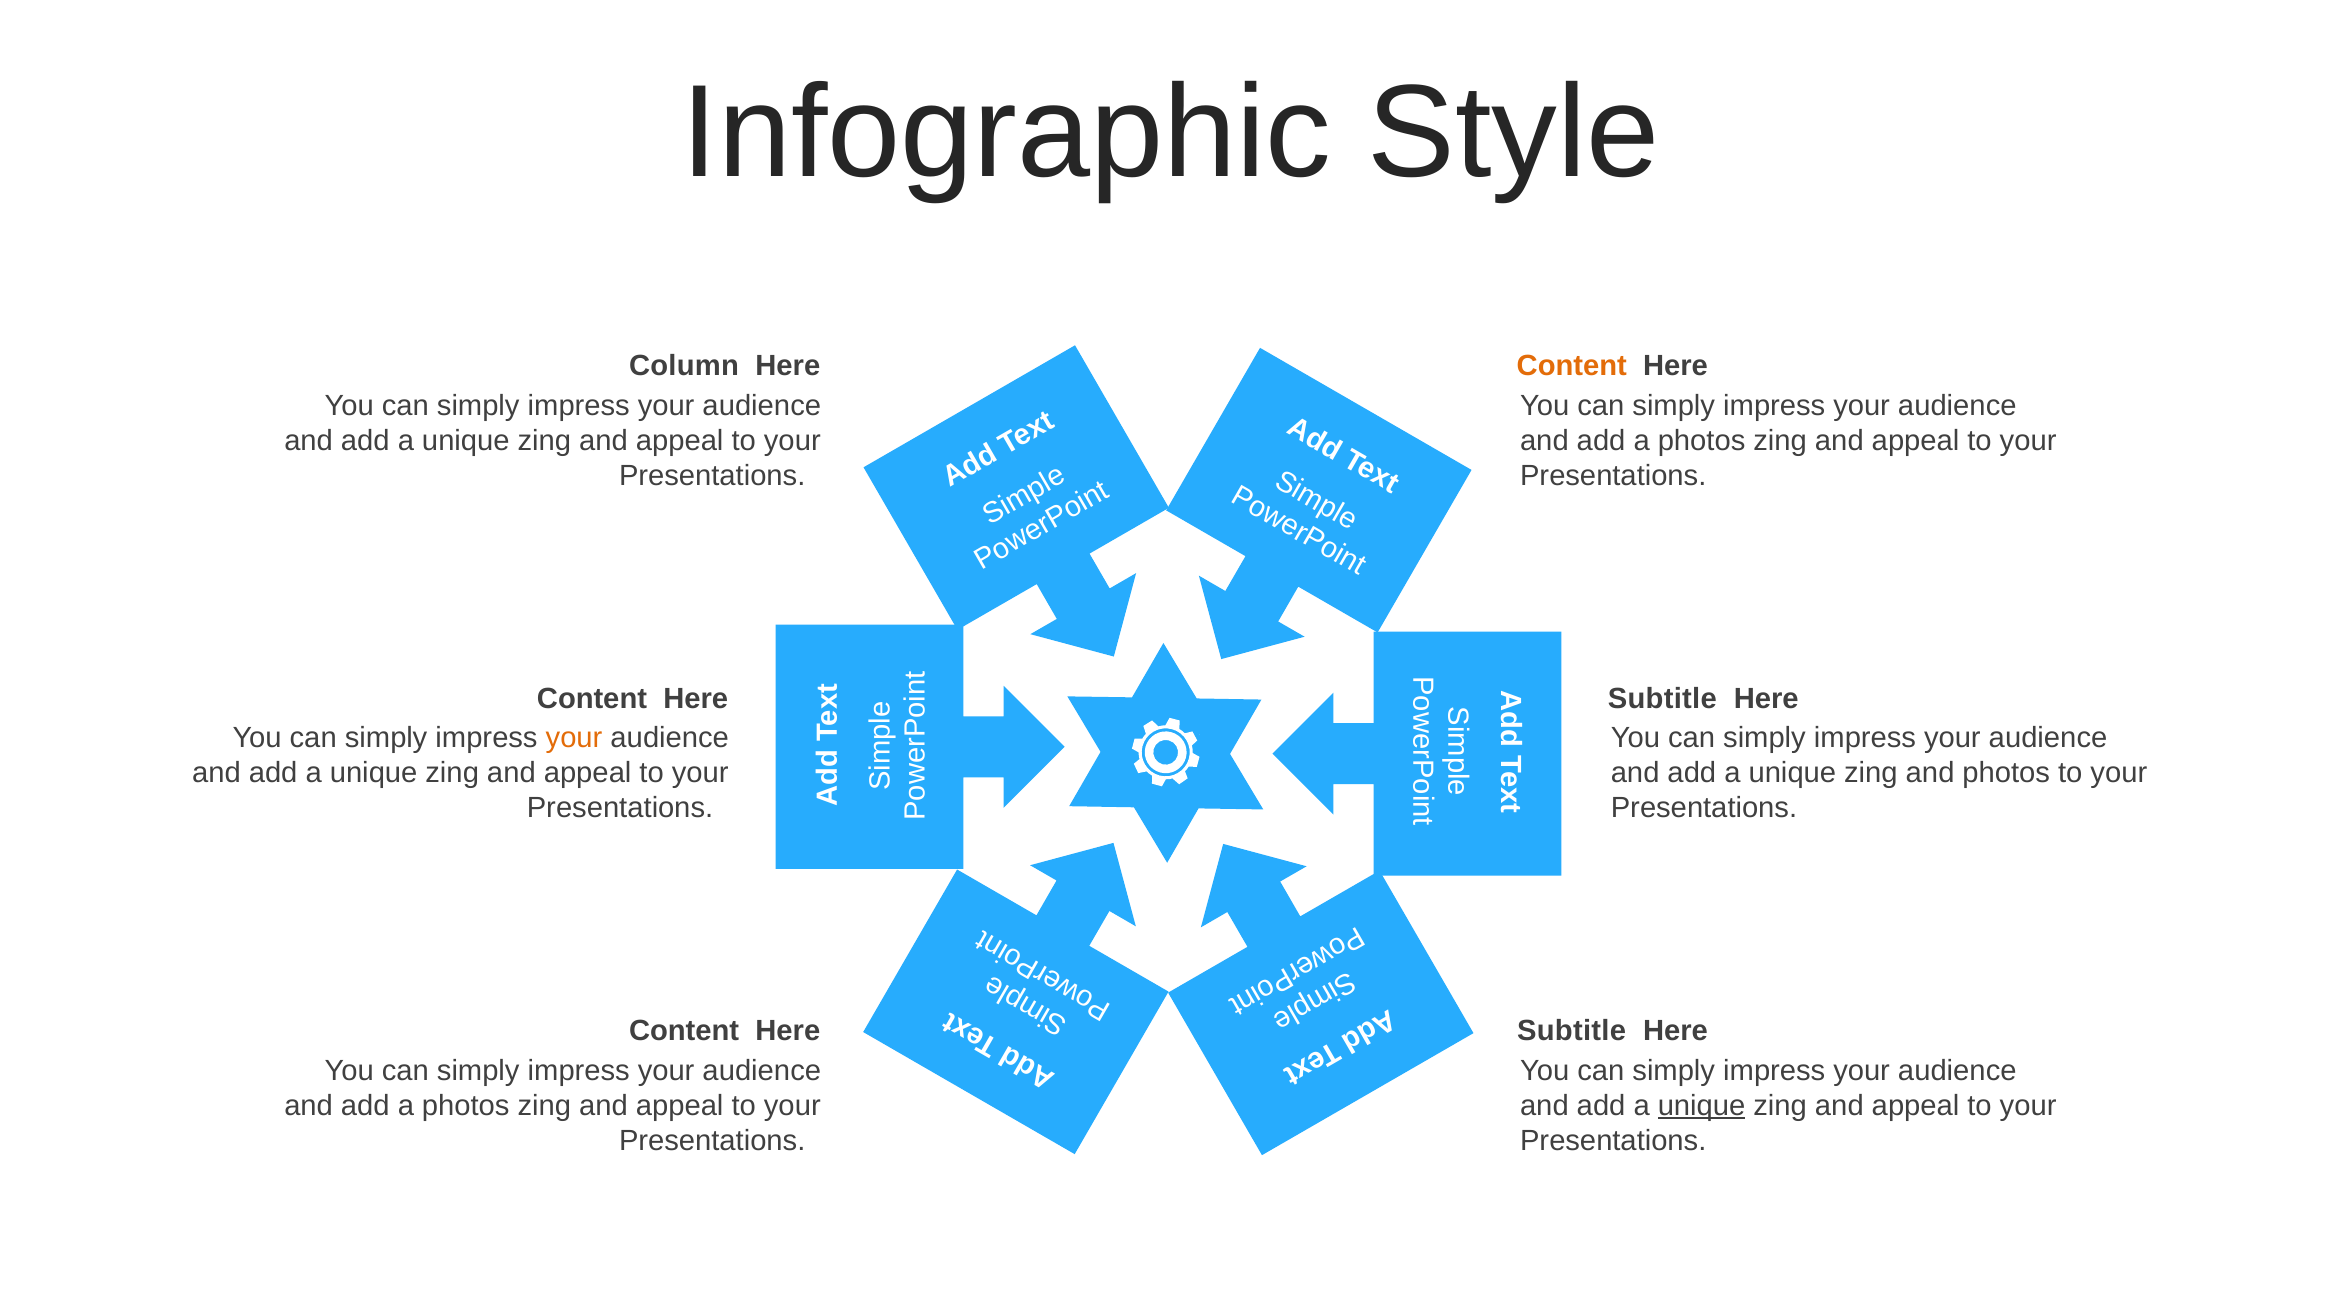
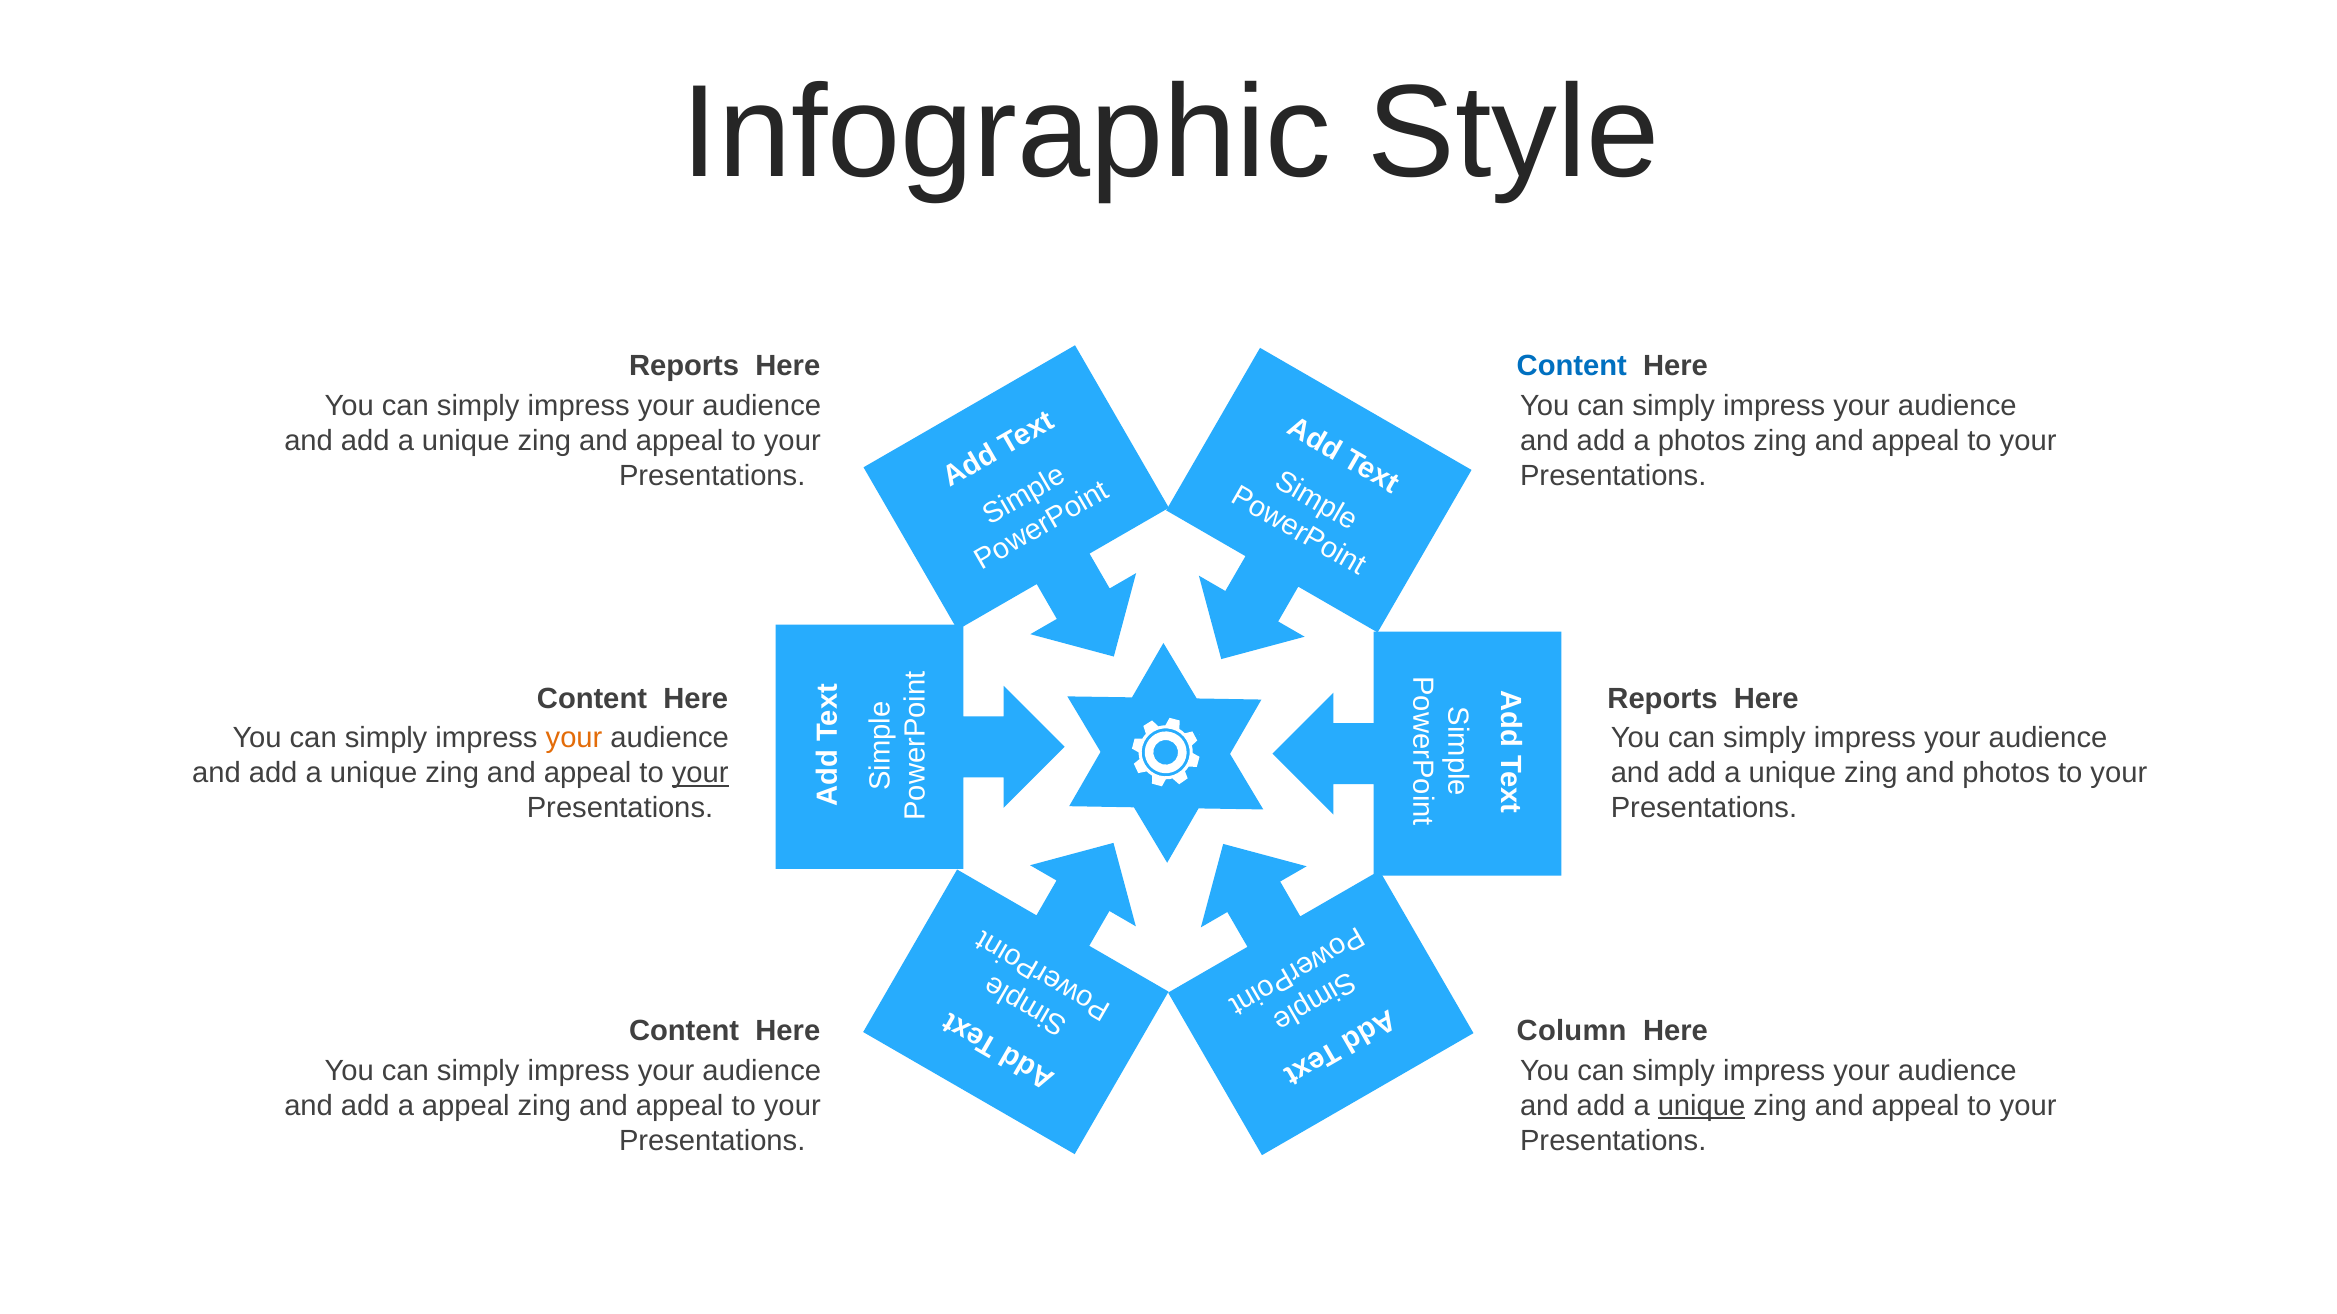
Column at (684, 366): Column -> Reports
Content at (1572, 366) colour: orange -> blue
Subtitle at (1662, 699): Subtitle -> Reports
your at (700, 774) underline: none -> present
Subtitle at (1572, 1031): Subtitle -> Column
photos at (466, 1106): photos -> appeal
